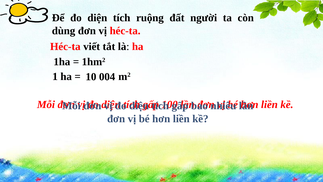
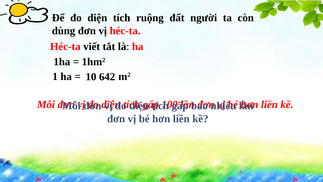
004: 004 -> 642
